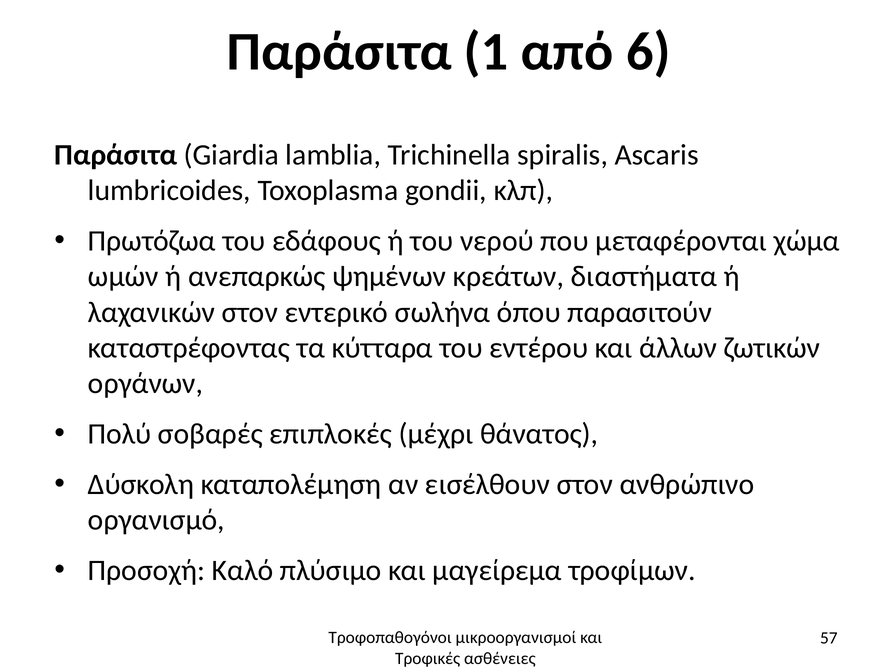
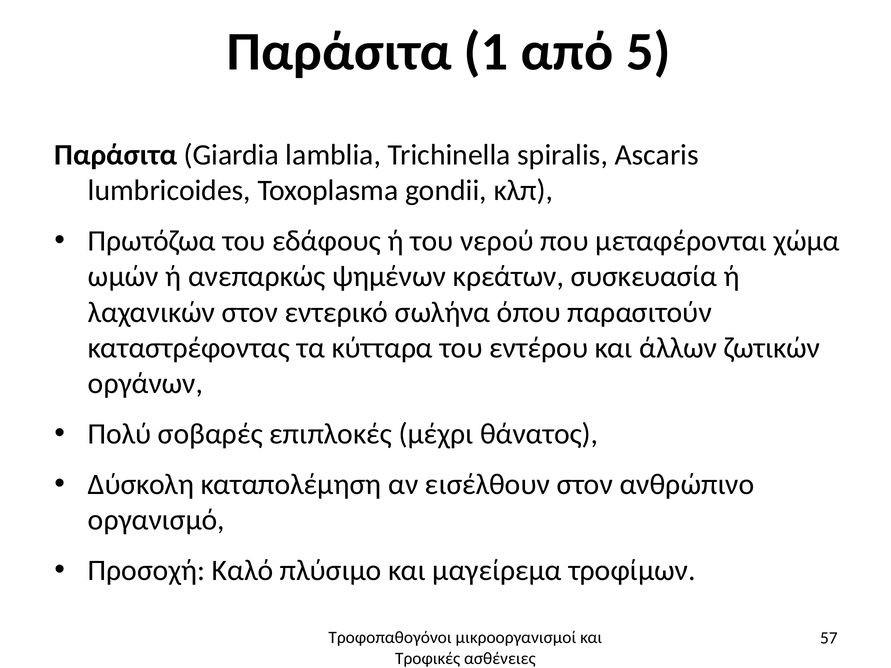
6: 6 -> 5
διαστήματα: διαστήματα -> συσκευασία
